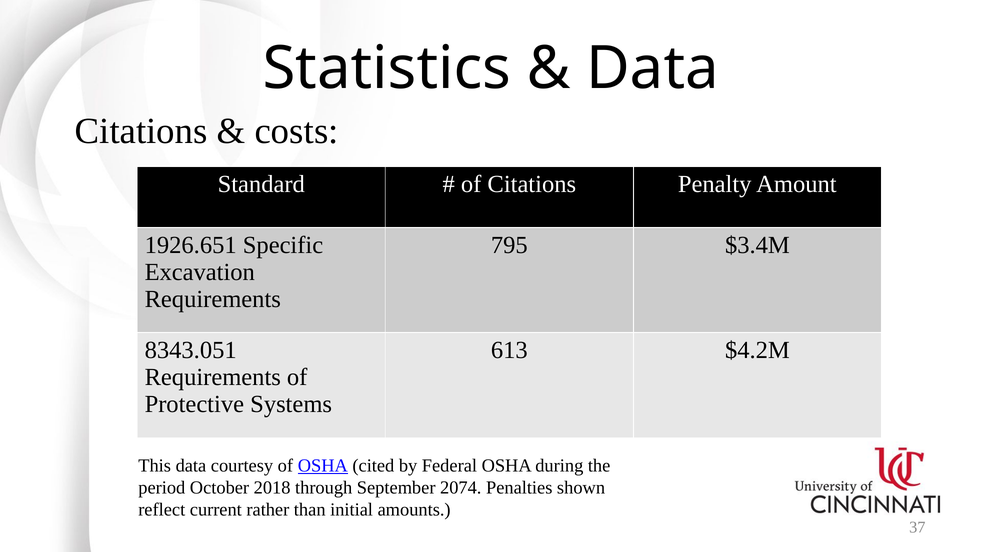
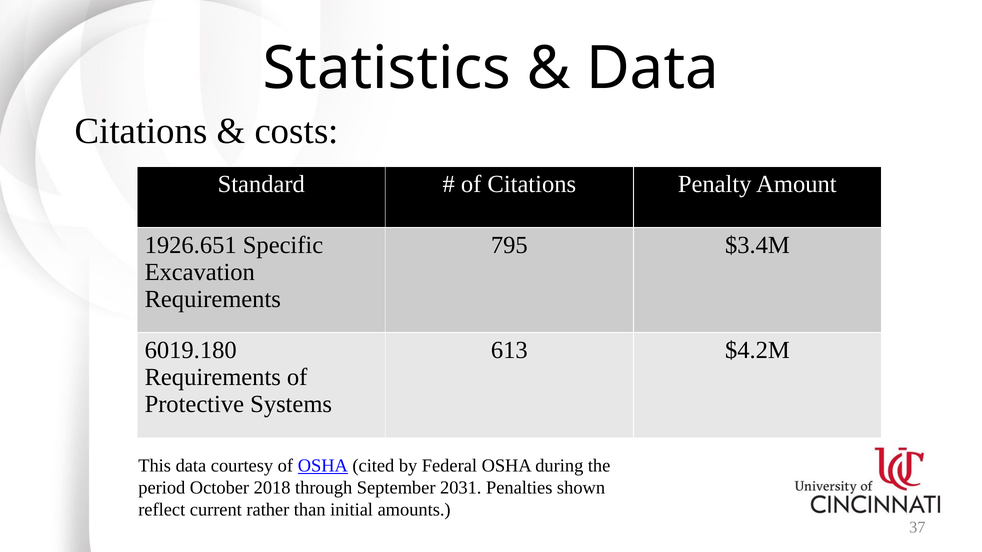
8343.051: 8343.051 -> 6019.180
2074: 2074 -> 2031
